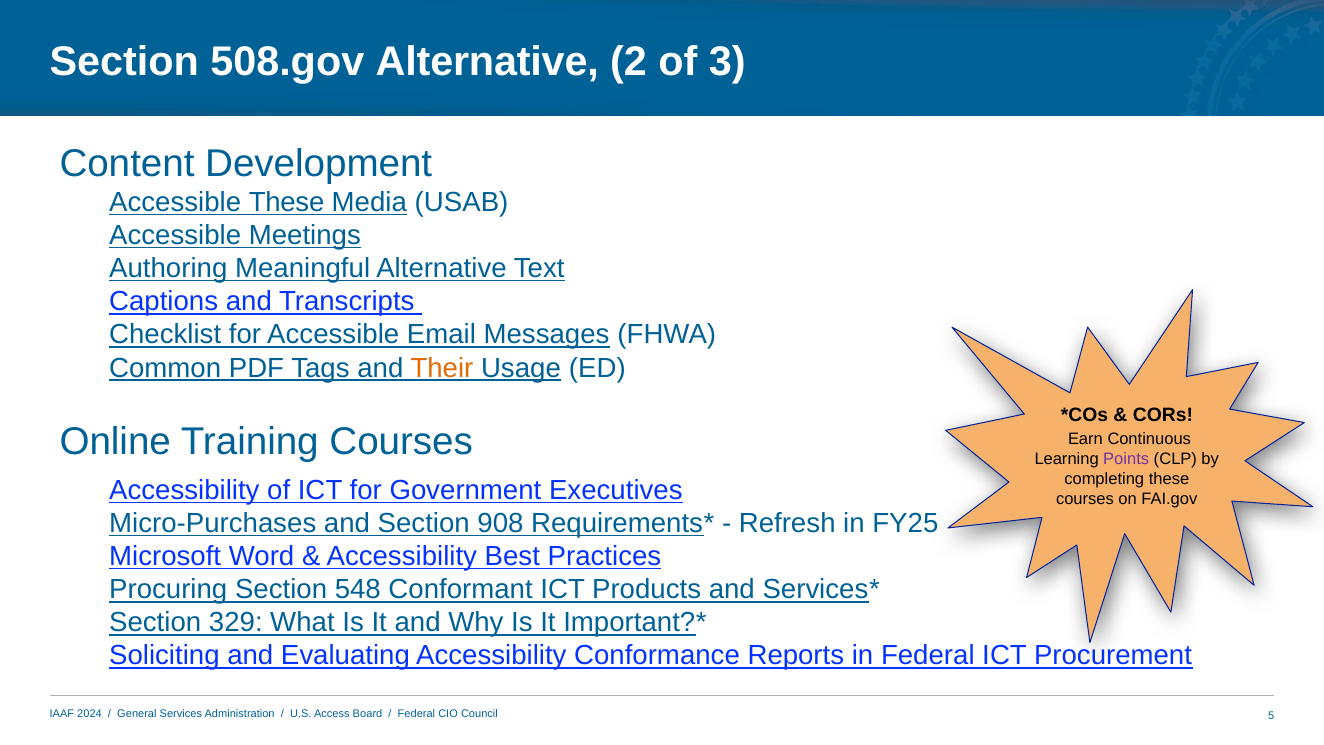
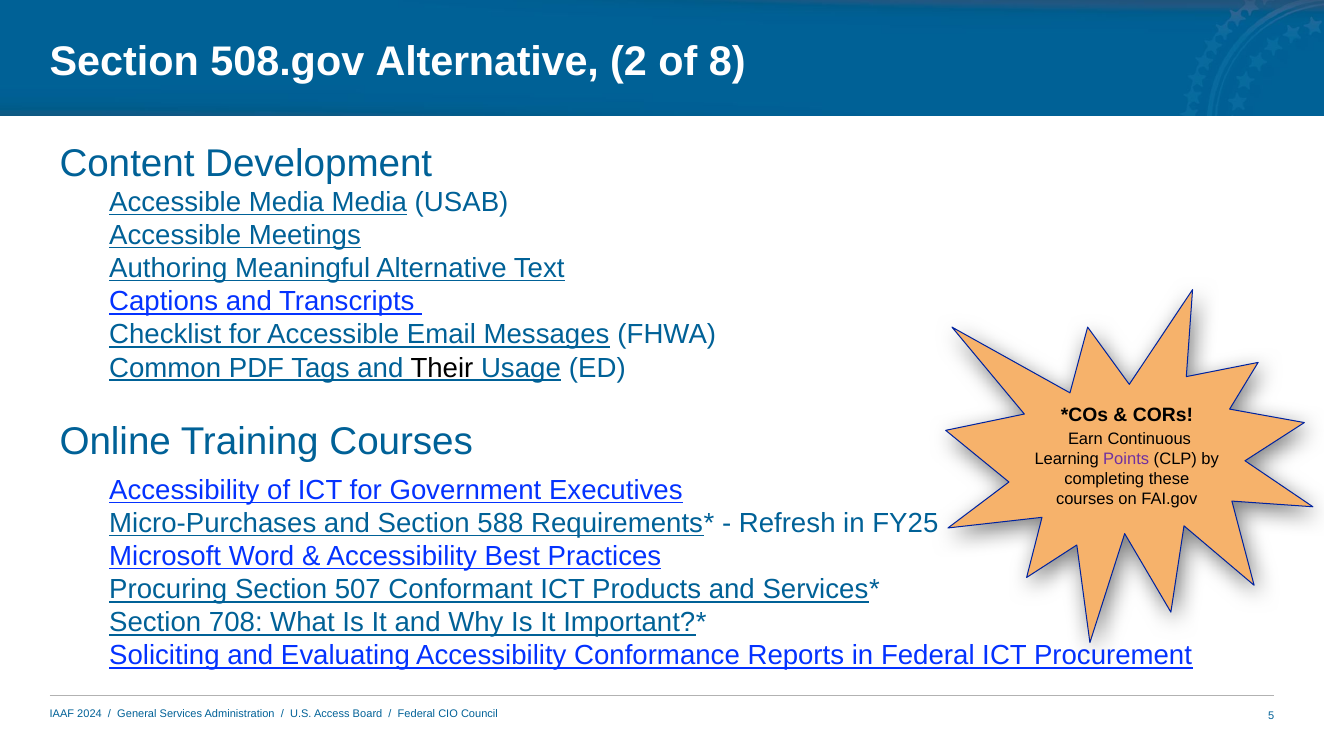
3: 3 -> 8
These at (287, 202): These -> Media
Their colour: orange -> black
908: 908 -> 588
548: 548 -> 507
329: 329 -> 708
